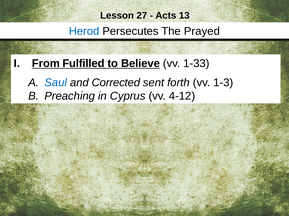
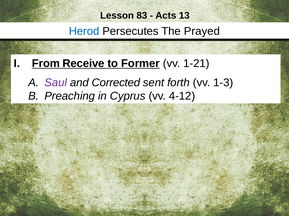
27: 27 -> 83
Fulfilled: Fulfilled -> Receive
Believe: Believe -> Former
1-33: 1-33 -> 1-21
Saul colour: blue -> purple
